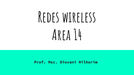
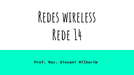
Area: Area -> Rede
